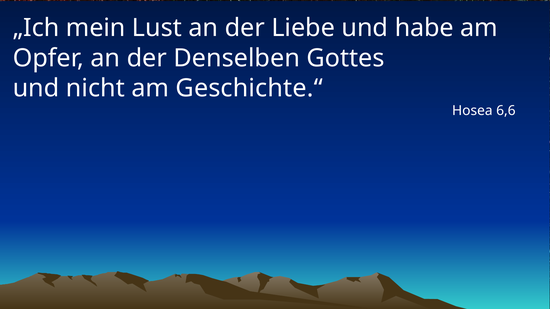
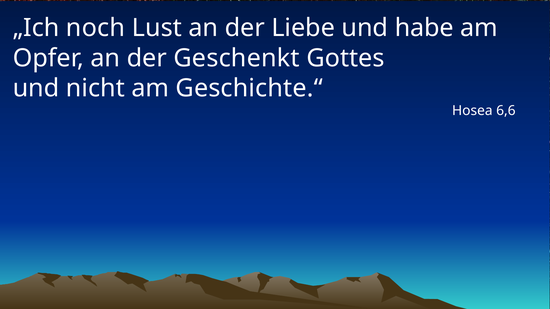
mein: mein -> noch
Denselben: Denselben -> Geschenkt
